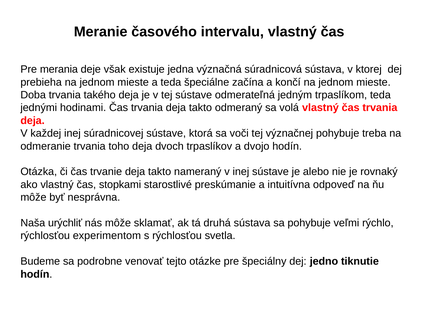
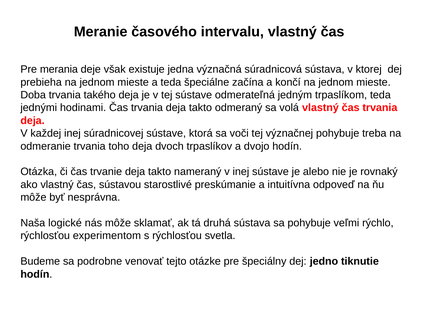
stopkami: stopkami -> sústavou
urýchliť: urýchliť -> logické
